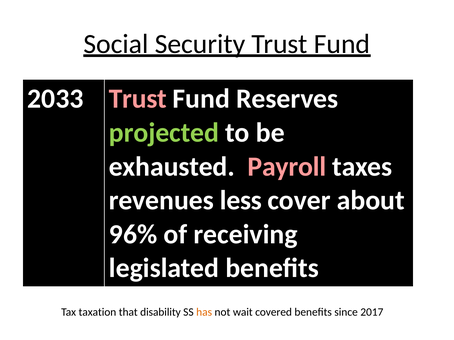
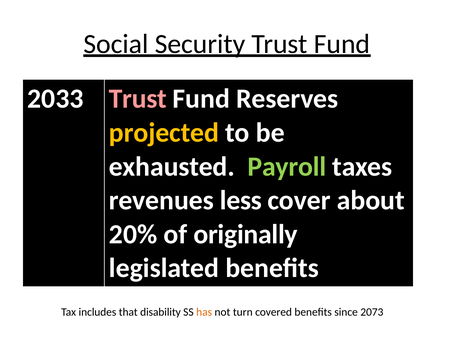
projected colour: light green -> yellow
Payroll colour: pink -> light green
96%: 96% -> 20%
receiving: receiving -> originally
taxation: taxation -> includes
wait: wait -> turn
2017: 2017 -> 2073
